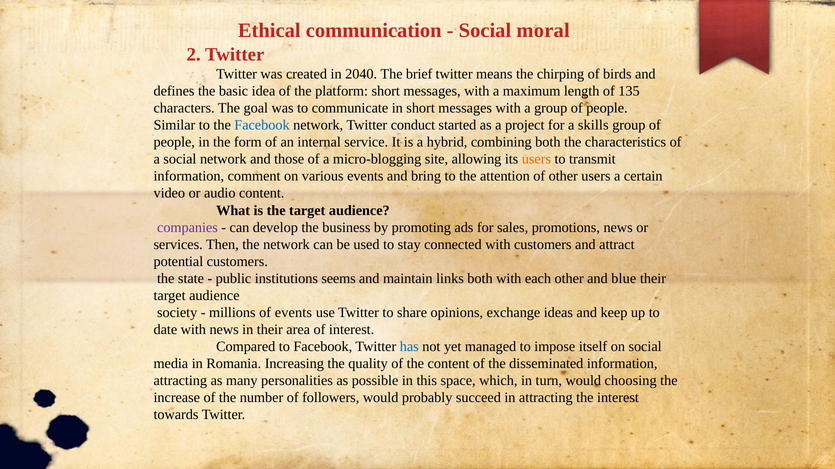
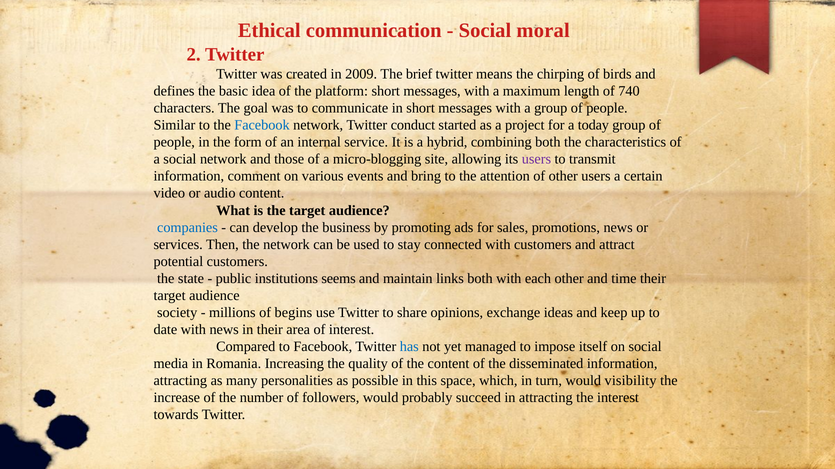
2040: 2040 -> 2009
135: 135 -> 740
skills: skills -> today
users at (536, 159) colour: orange -> purple
companies colour: purple -> blue
blue: blue -> time
of events: events -> begins
choosing: choosing -> visibility
